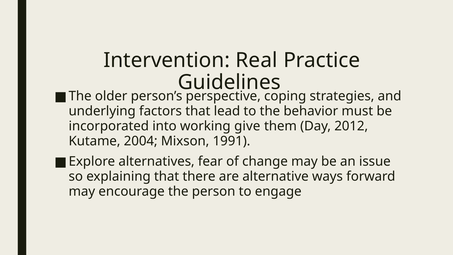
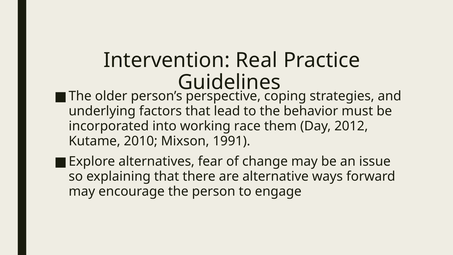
give: give -> race
2004: 2004 -> 2010
